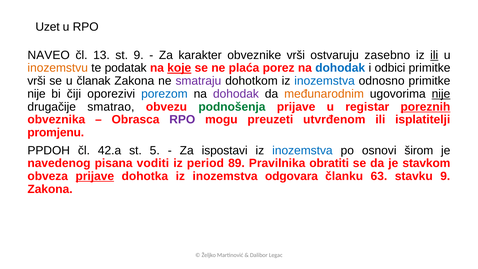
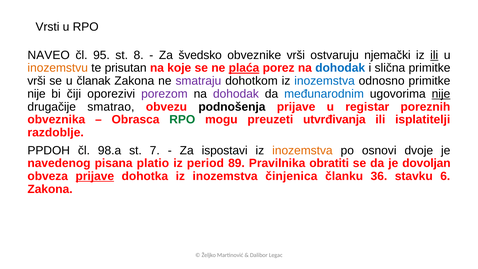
Uzet: Uzet -> Vrsti
13: 13 -> 95
st 9: 9 -> 8
karakter: karakter -> švedsko
zasebno: zasebno -> njemački
podatak: podatak -> prisutan
koje underline: present -> none
plaća underline: none -> present
odbici: odbici -> slična
porezom colour: blue -> purple
međunarodnim colour: orange -> blue
podnošenja colour: green -> black
poreznih underline: present -> none
RPO at (182, 120) colour: purple -> green
utvrđenom: utvrđenom -> utvrđivanja
promjenu: promjenu -> razdoblje
42.a: 42.a -> 98.a
5: 5 -> 7
inozemstva at (302, 150) colour: blue -> orange
širom: širom -> dvoje
voditi: voditi -> platio
stavkom: stavkom -> dovoljan
odgovara: odgovara -> činjenica
63: 63 -> 36
stavku 9: 9 -> 6
